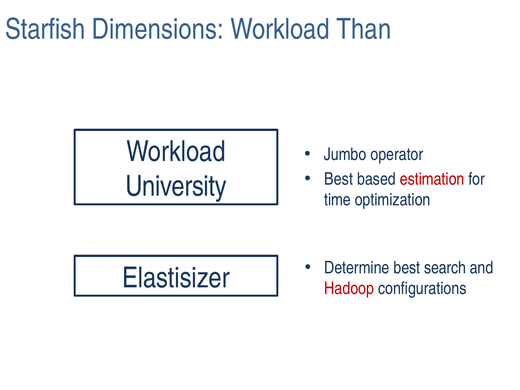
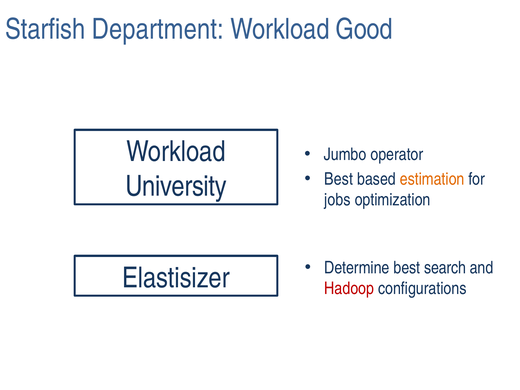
Dimensions: Dimensions -> Department
Than: Than -> Good
estimation colour: red -> orange
time: time -> jobs
